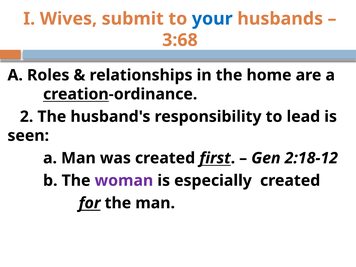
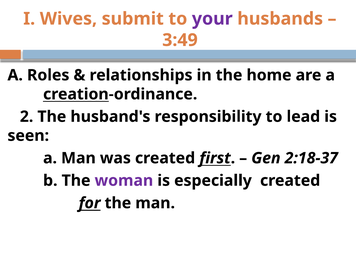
your colour: blue -> purple
3:68: 3:68 -> 3:49
2:18-12: 2:18-12 -> 2:18-37
